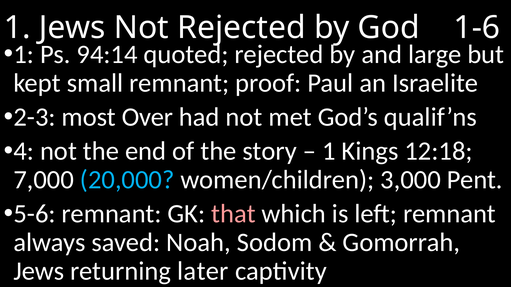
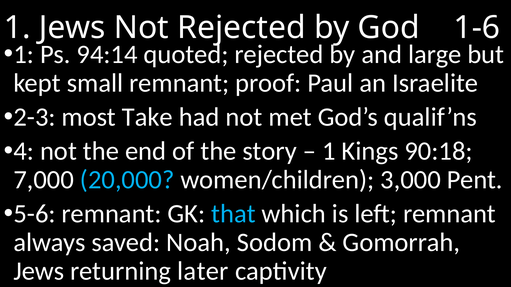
Over: Over -> Take
12:18: 12:18 -> 90:18
that colour: pink -> light blue
